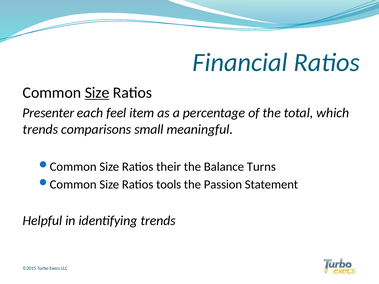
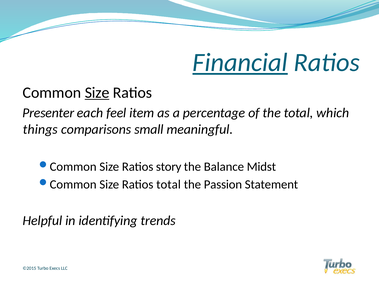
Financial underline: none -> present
trends at (40, 129): trends -> things
their: their -> story
Turns: Turns -> Midst
Ratios tools: tools -> total
